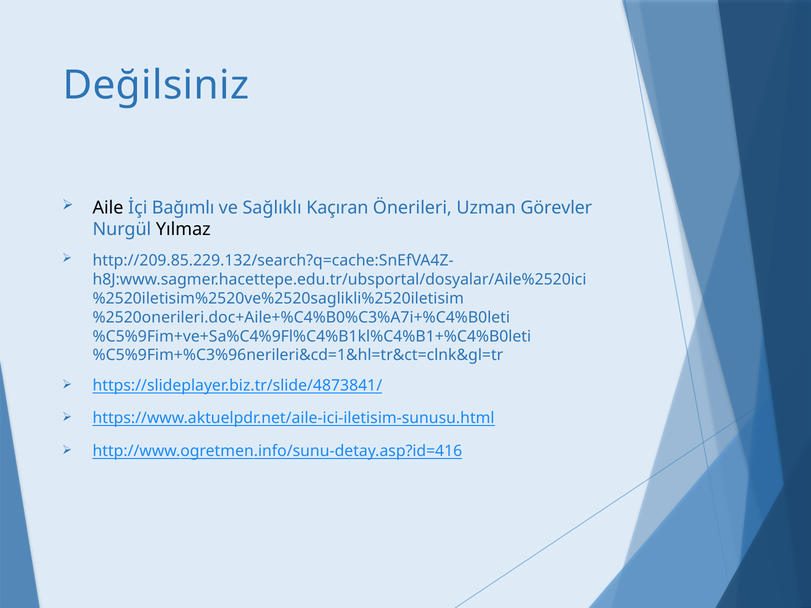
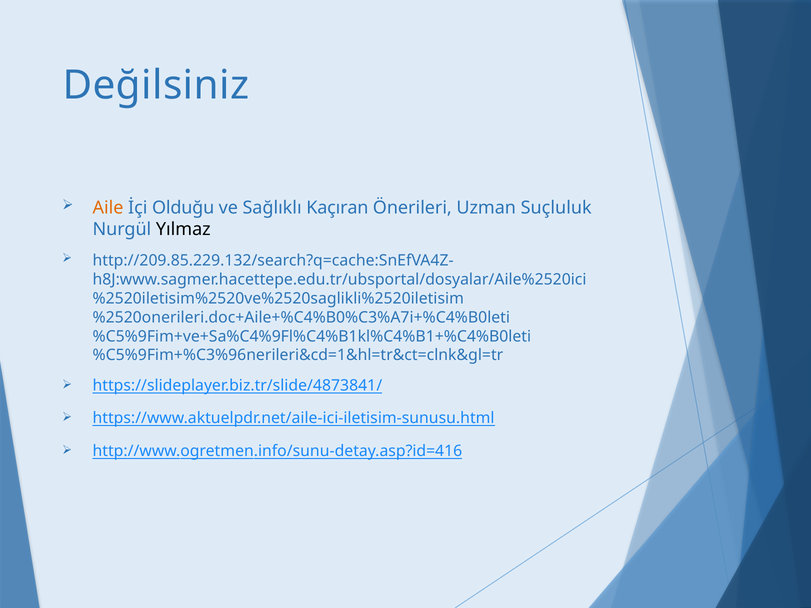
Aile colour: black -> orange
Bağımlı: Bağımlı -> Olduğu
Görevler: Görevler -> Suçluluk
